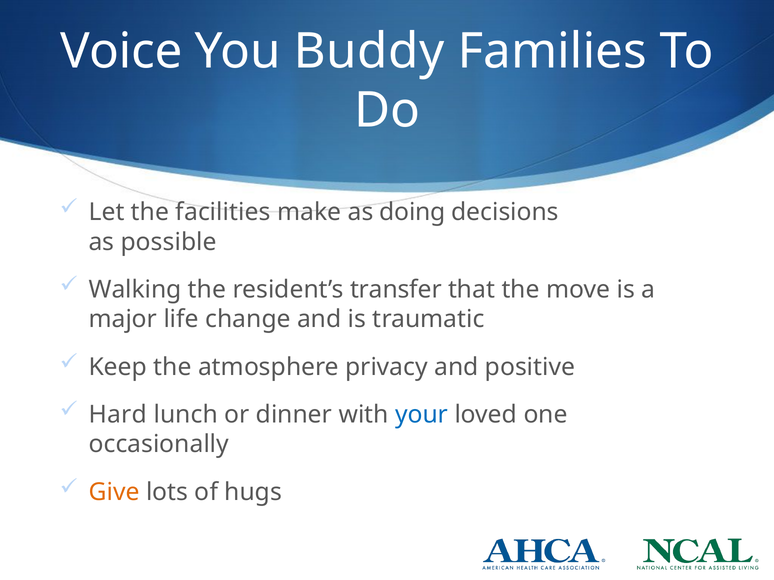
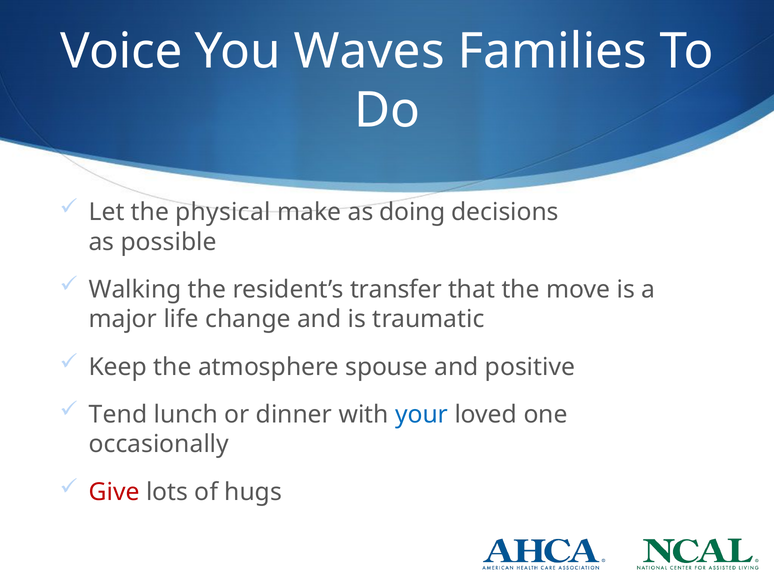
Buddy: Buddy -> Waves
facilities: facilities -> physical
privacy: privacy -> spouse
Hard: Hard -> Tend
Give colour: orange -> red
